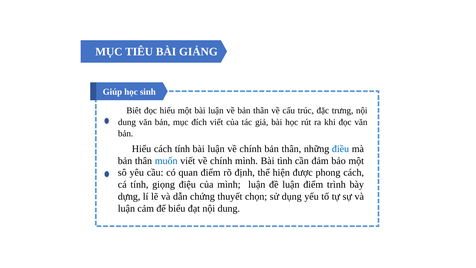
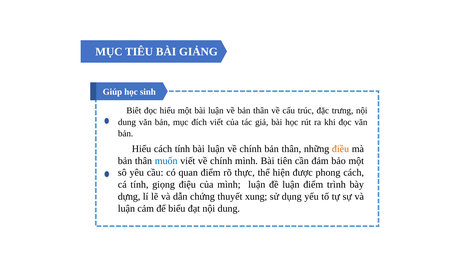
điều colour: blue -> orange
tình: tình -> tiên
định: định -> thực
chọn: chọn -> xung
